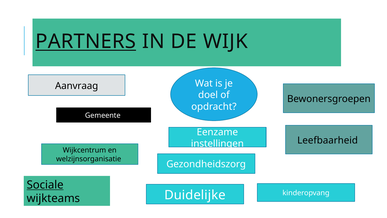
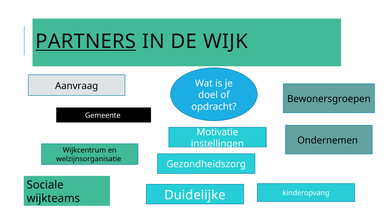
Eenzame: Eenzame -> Motivatie
Leefbaarheid: Leefbaarheid -> Ondernemen
Sociale underline: present -> none
